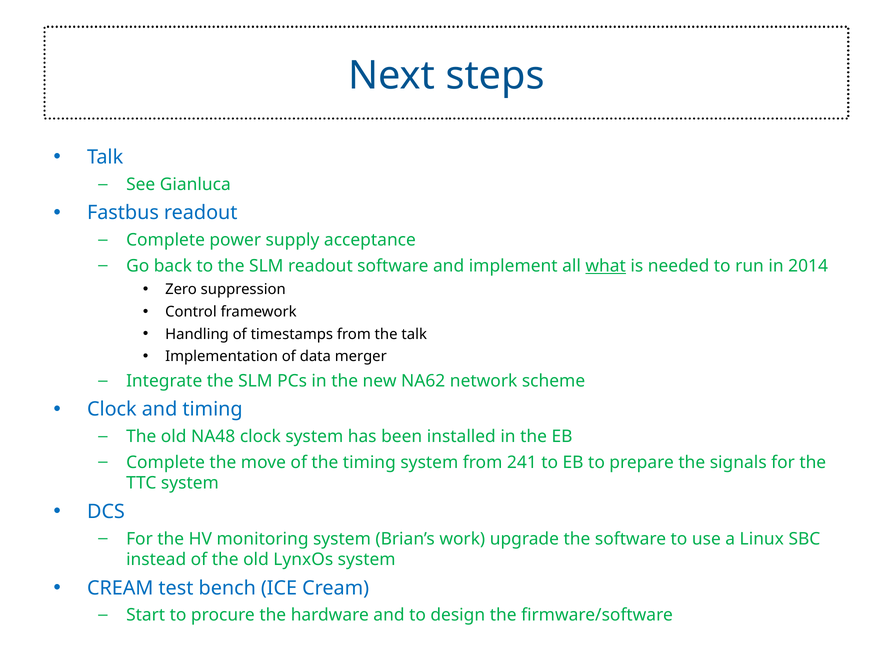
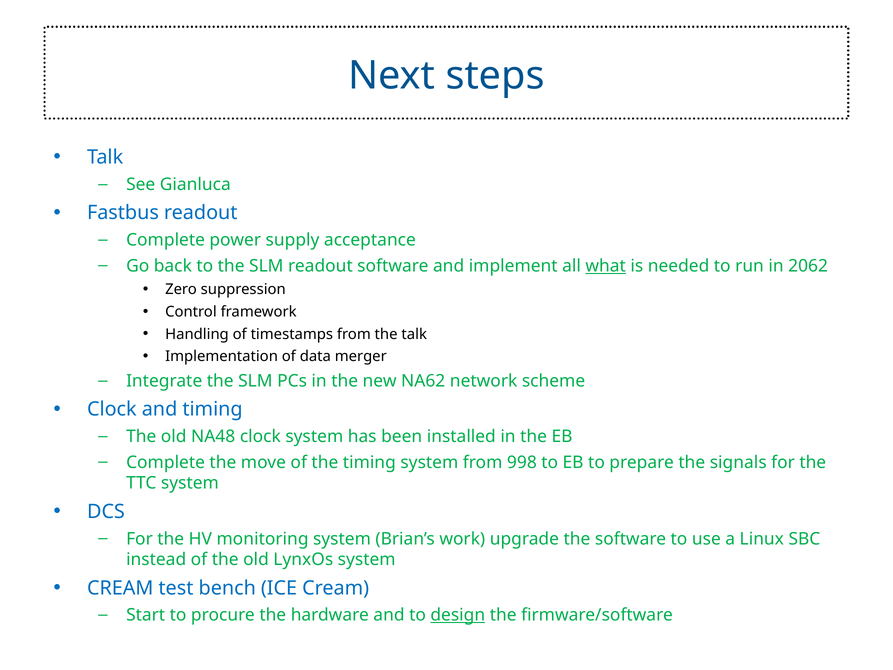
2014: 2014 -> 2062
241: 241 -> 998
design underline: none -> present
